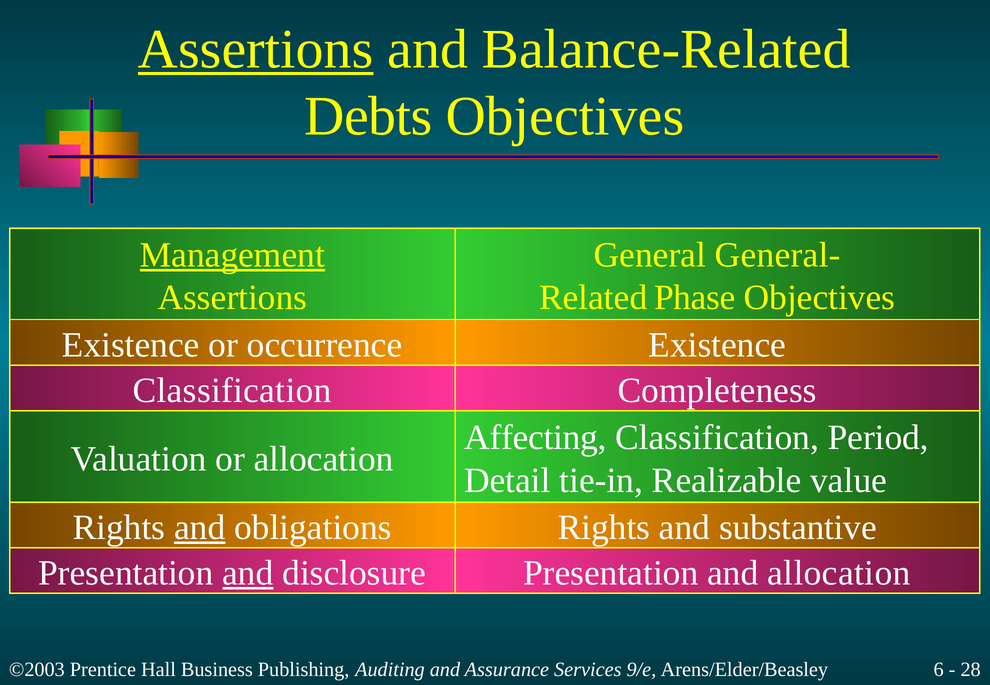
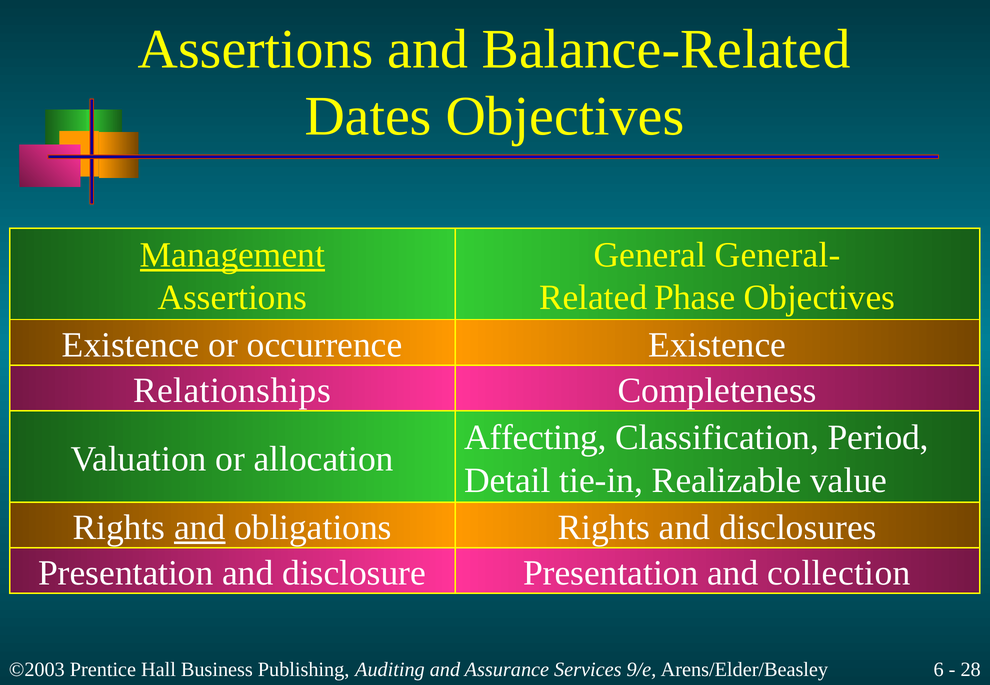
Assertions at (256, 50) underline: present -> none
Debts: Debts -> Dates
Classification at (232, 391): Classification -> Relationships
substantive: substantive -> disclosures
and at (248, 573) underline: present -> none
and allocation: allocation -> collection
